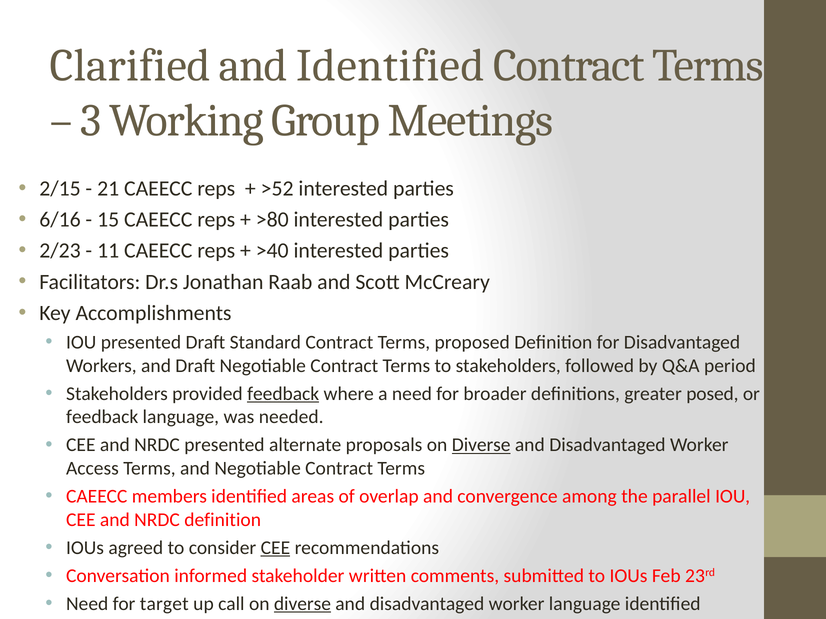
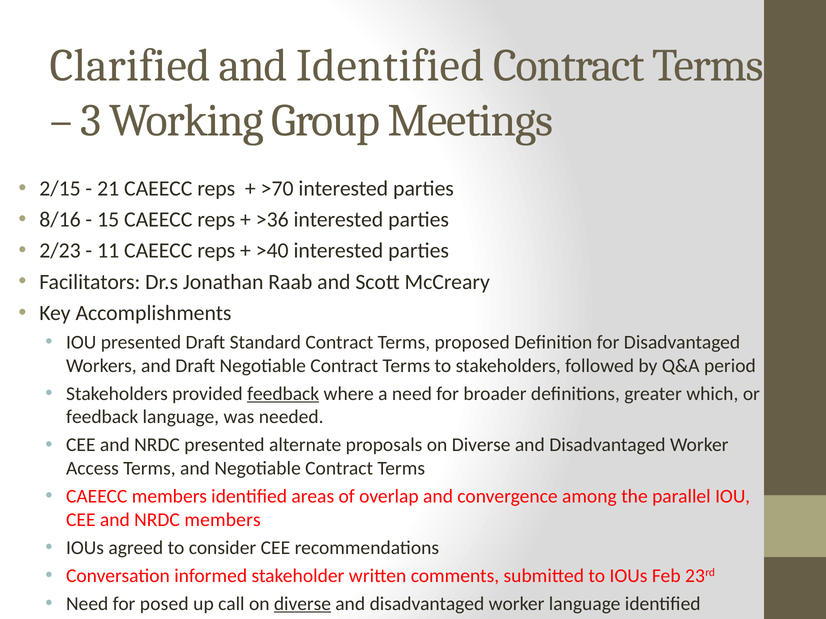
>52: >52 -> >70
6/16: 6/16 -> 8/16
>80: >80 -> >36
posed: posed -> which
Diverse at (481, 445) underline: present -> none
NRDC definition: definition -> members
CEE at (275, 548) underline: present -> none
target: target -> posed
